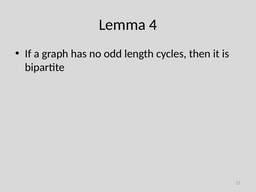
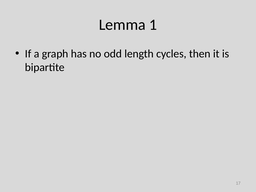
4: 4 -> 1
